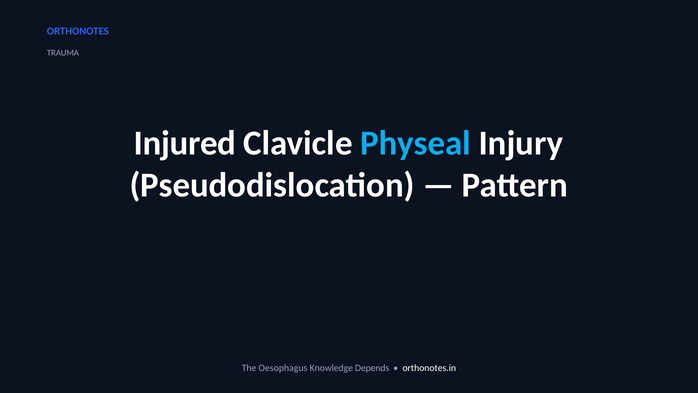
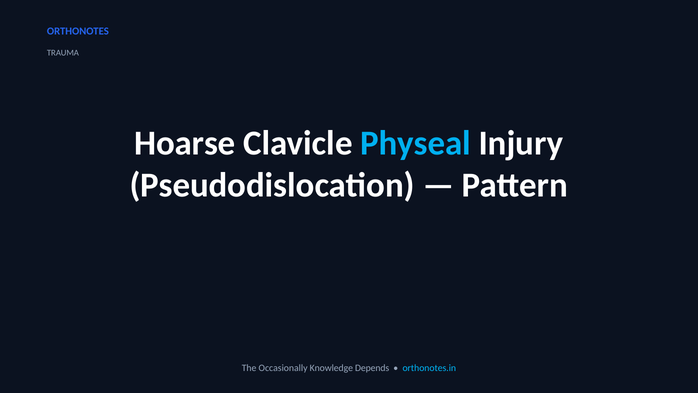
Injured: Injured -> Hoarse
Oesophagus: Oesophagus -> Occasionally
orthonotes.in colour: white -> light blue
